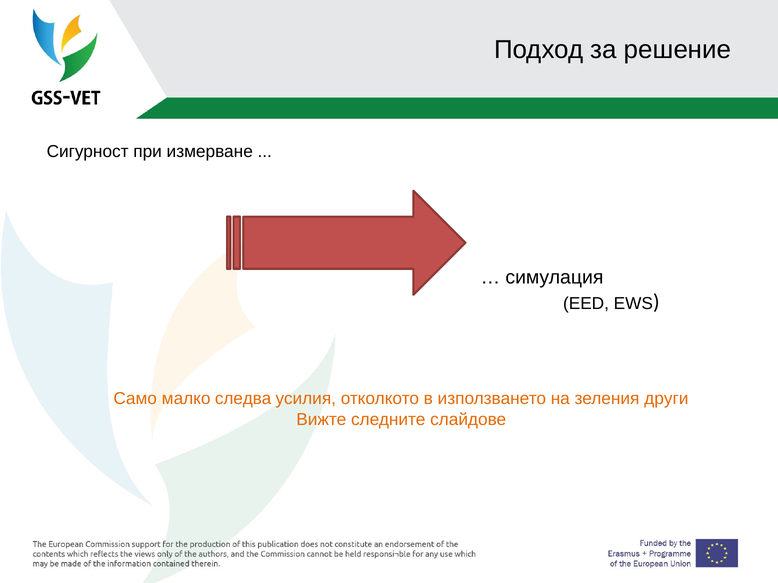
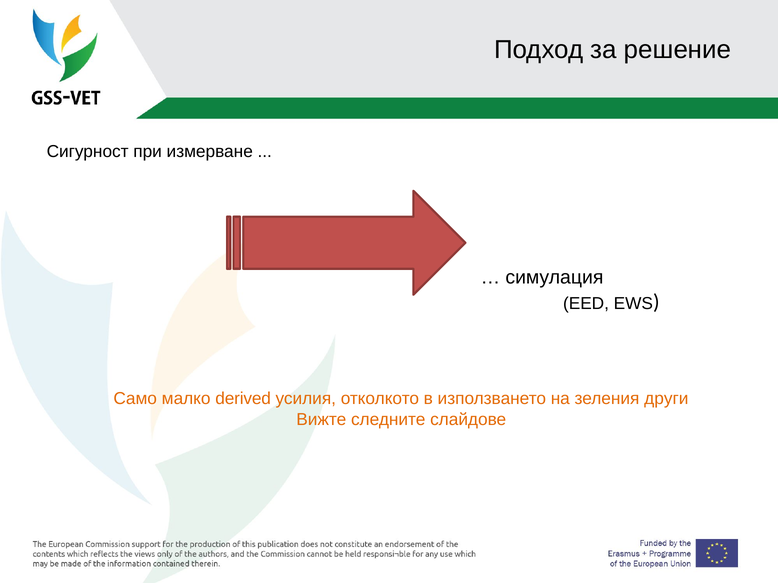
следва: следва -> derived
